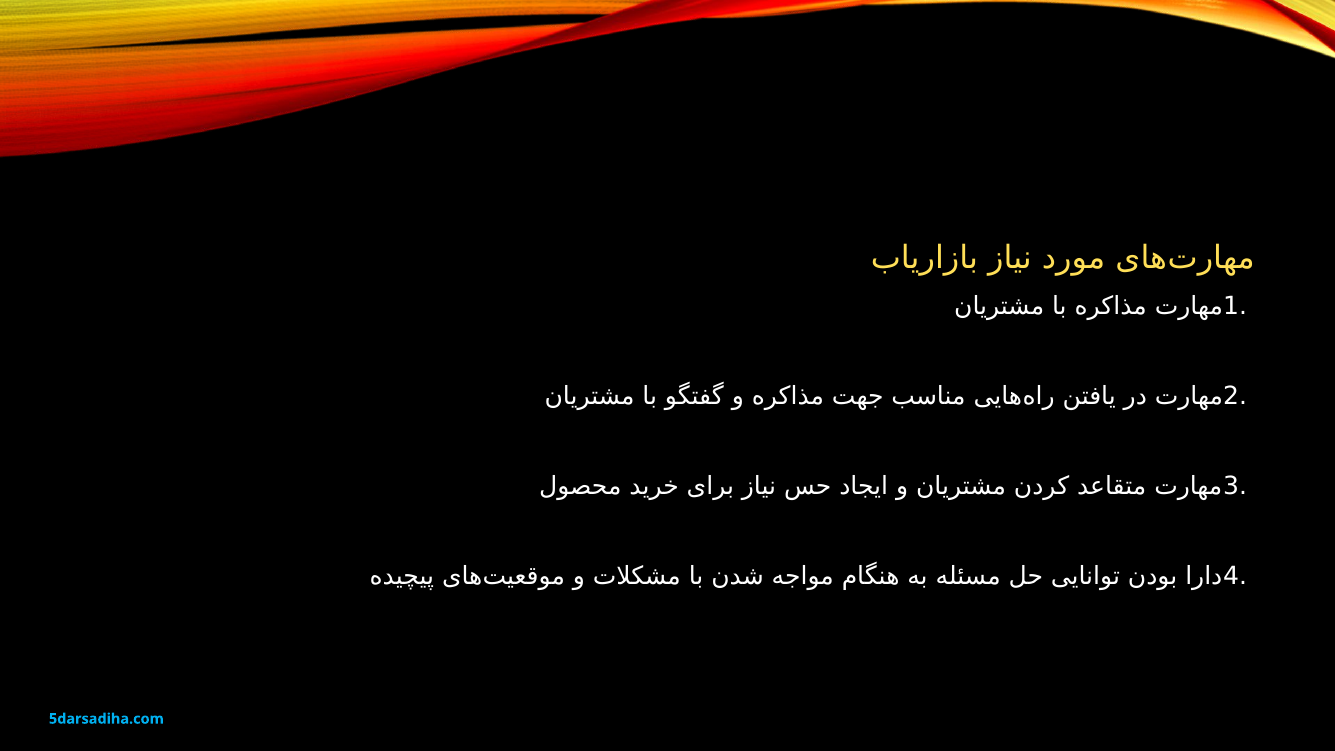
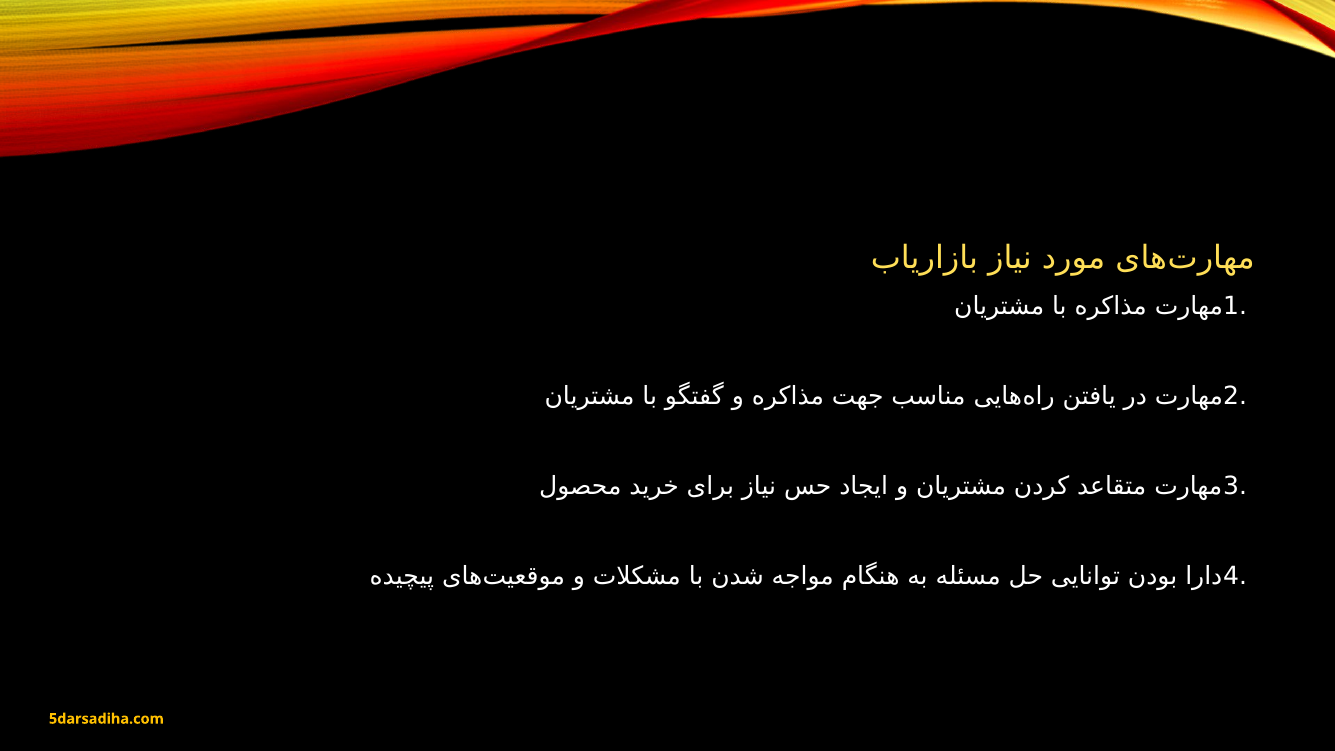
5darsadiha.com colour: light blue -> yellow
